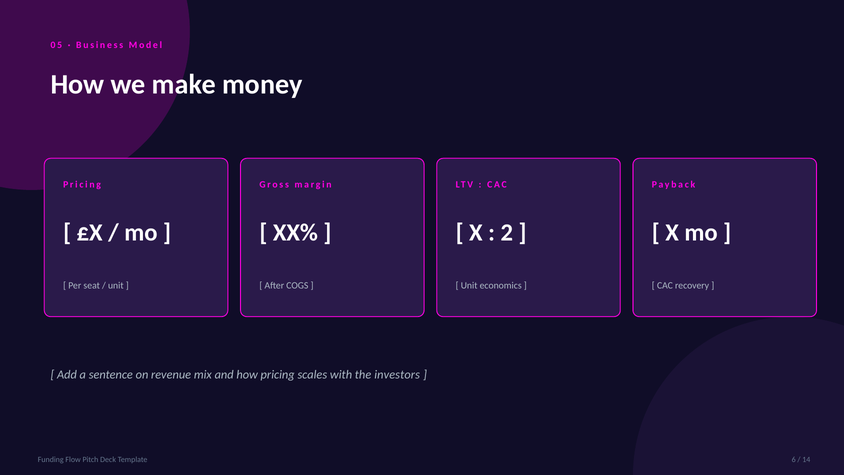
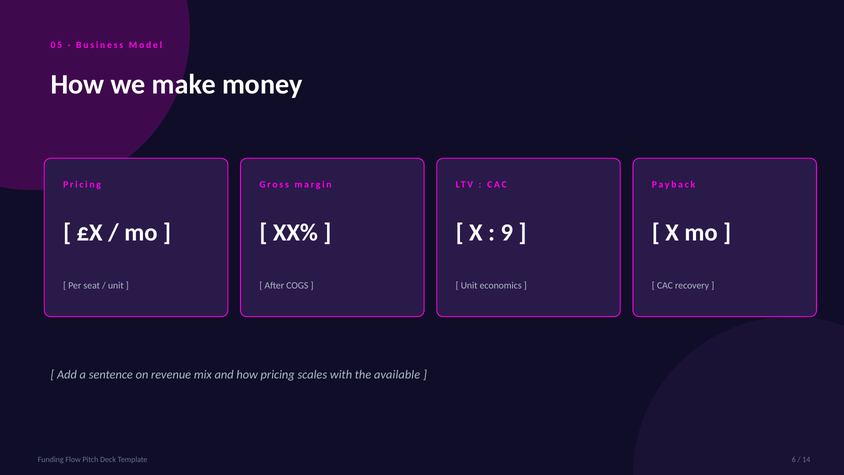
2: 2 -> 9
investors: investors -> available
